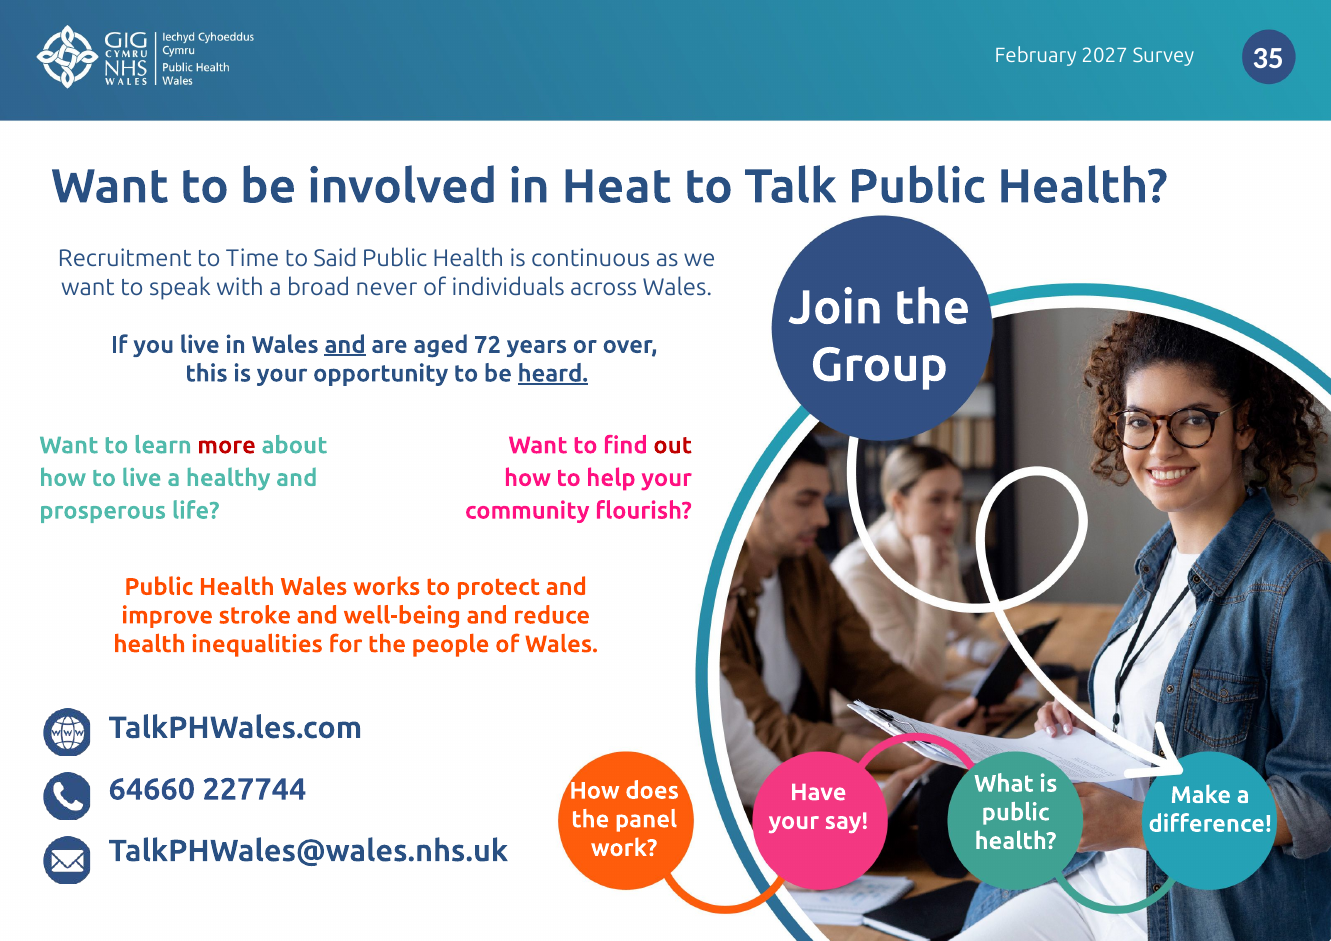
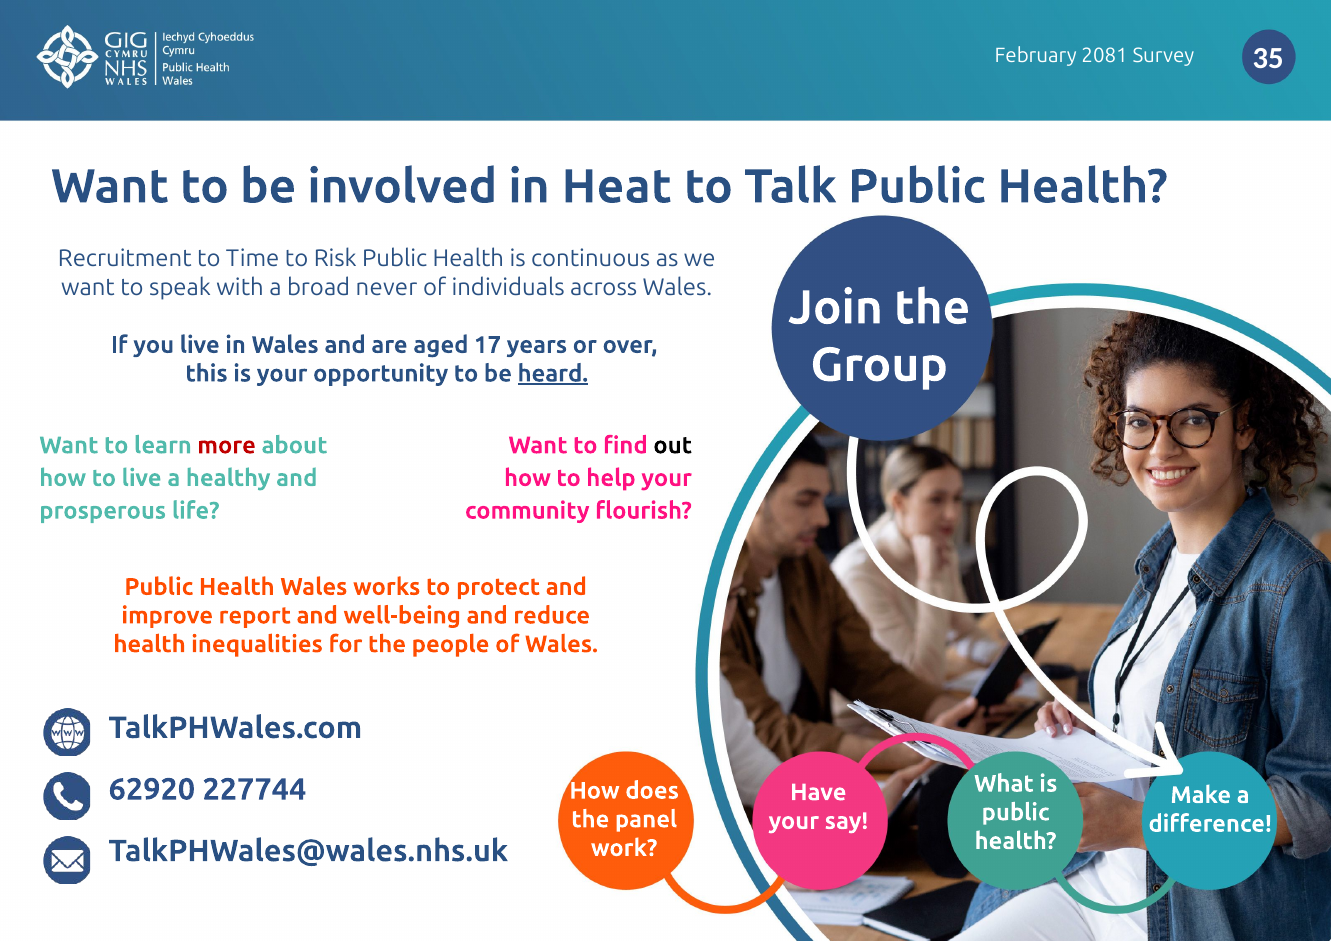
2027: 2027 -> 2081
Said: Said -> Risk
and at (345, 345) underline: present -> none
72: 72 -> 17
out colour: red -> black
stroke: stroke -> report
64660: 64660 -> 62920
